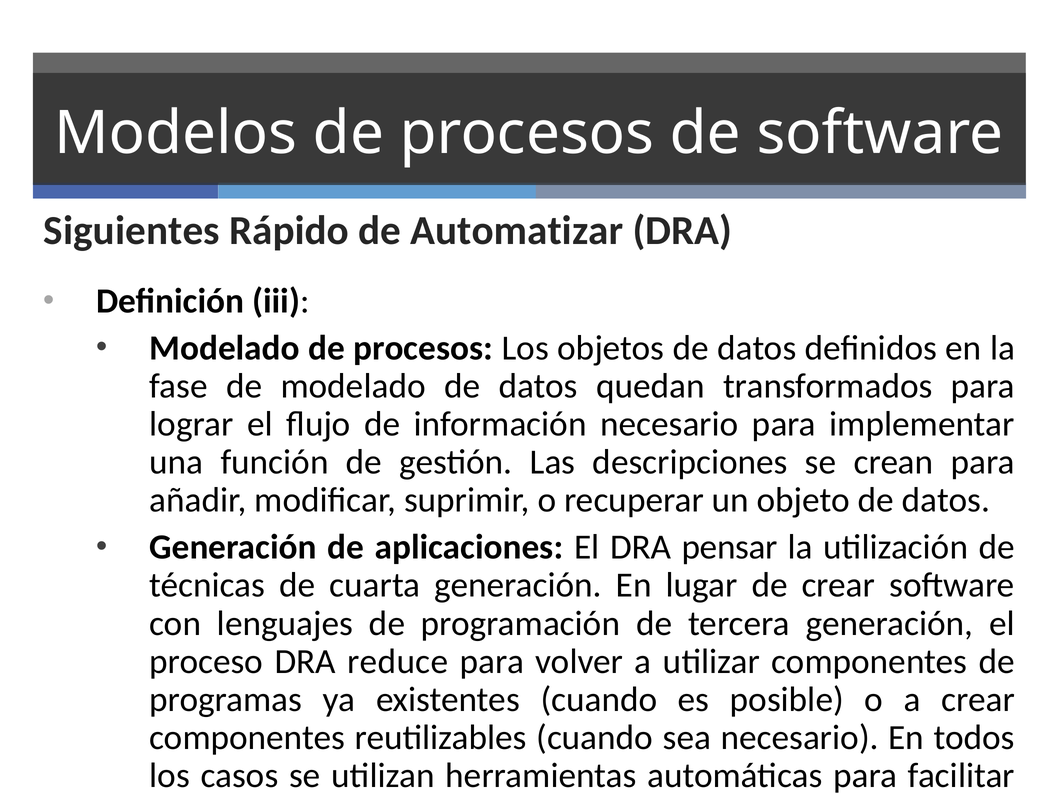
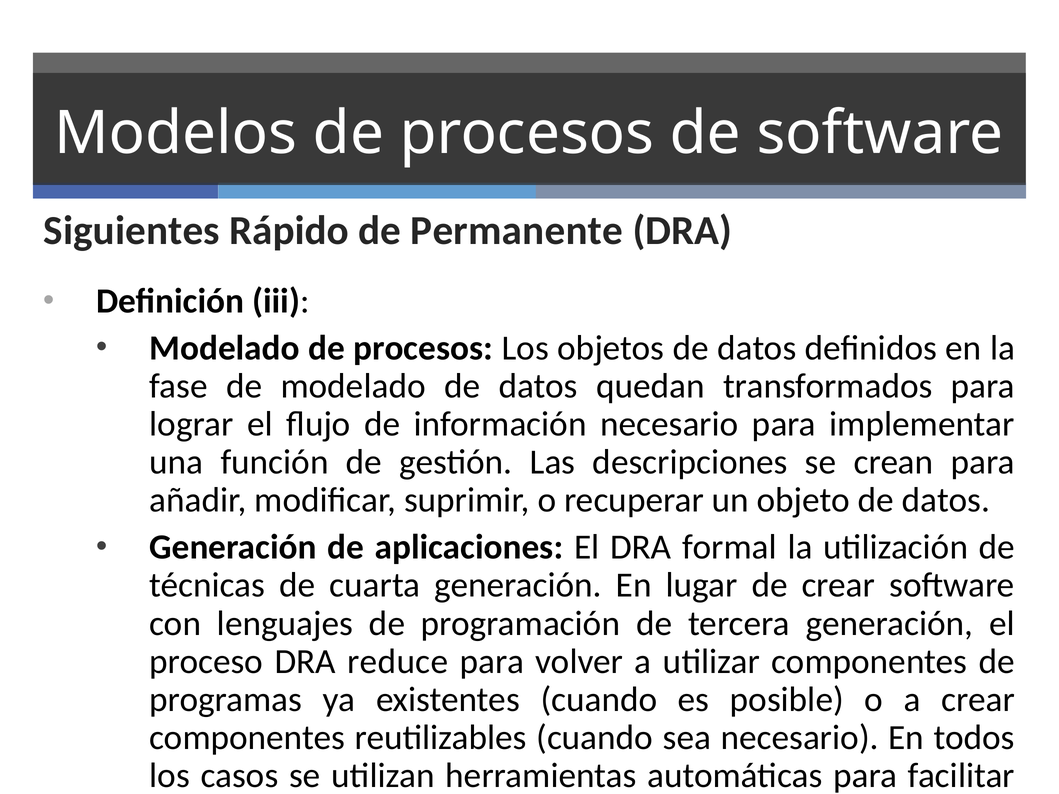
Automatizar: Automatizar -> Permanente
pensar: pensar -> formal
